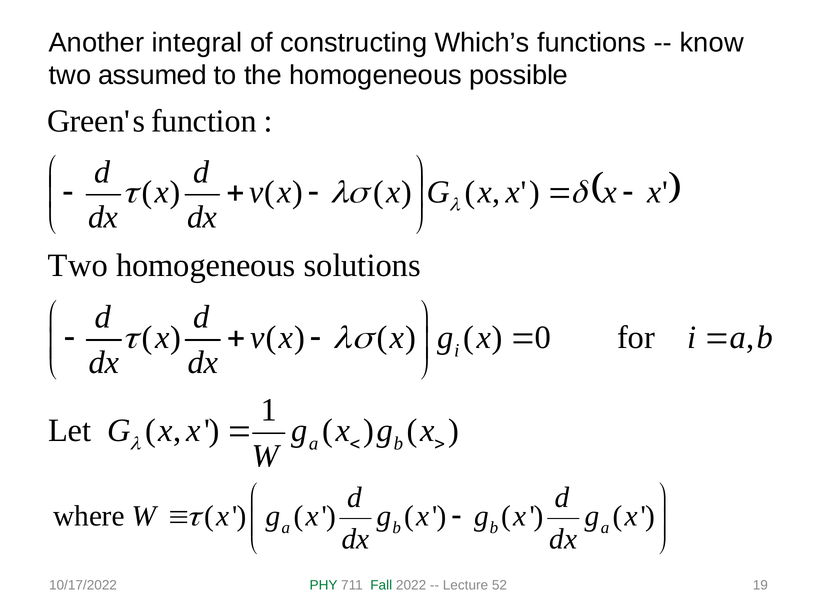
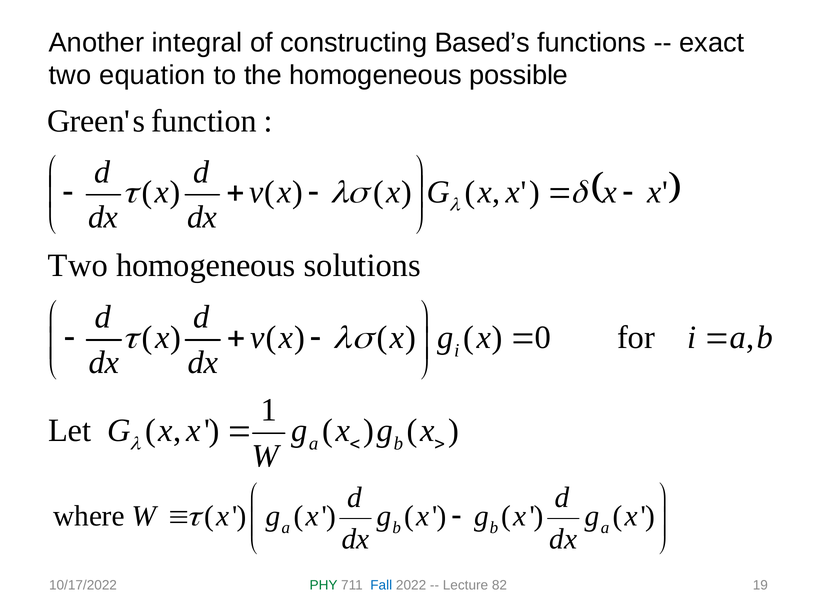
Which’s: Which’s -> Based’s
know: know -> exact
assumed: assumed -> equation
Fall colour: green -> blue
52: 52 -> 82
